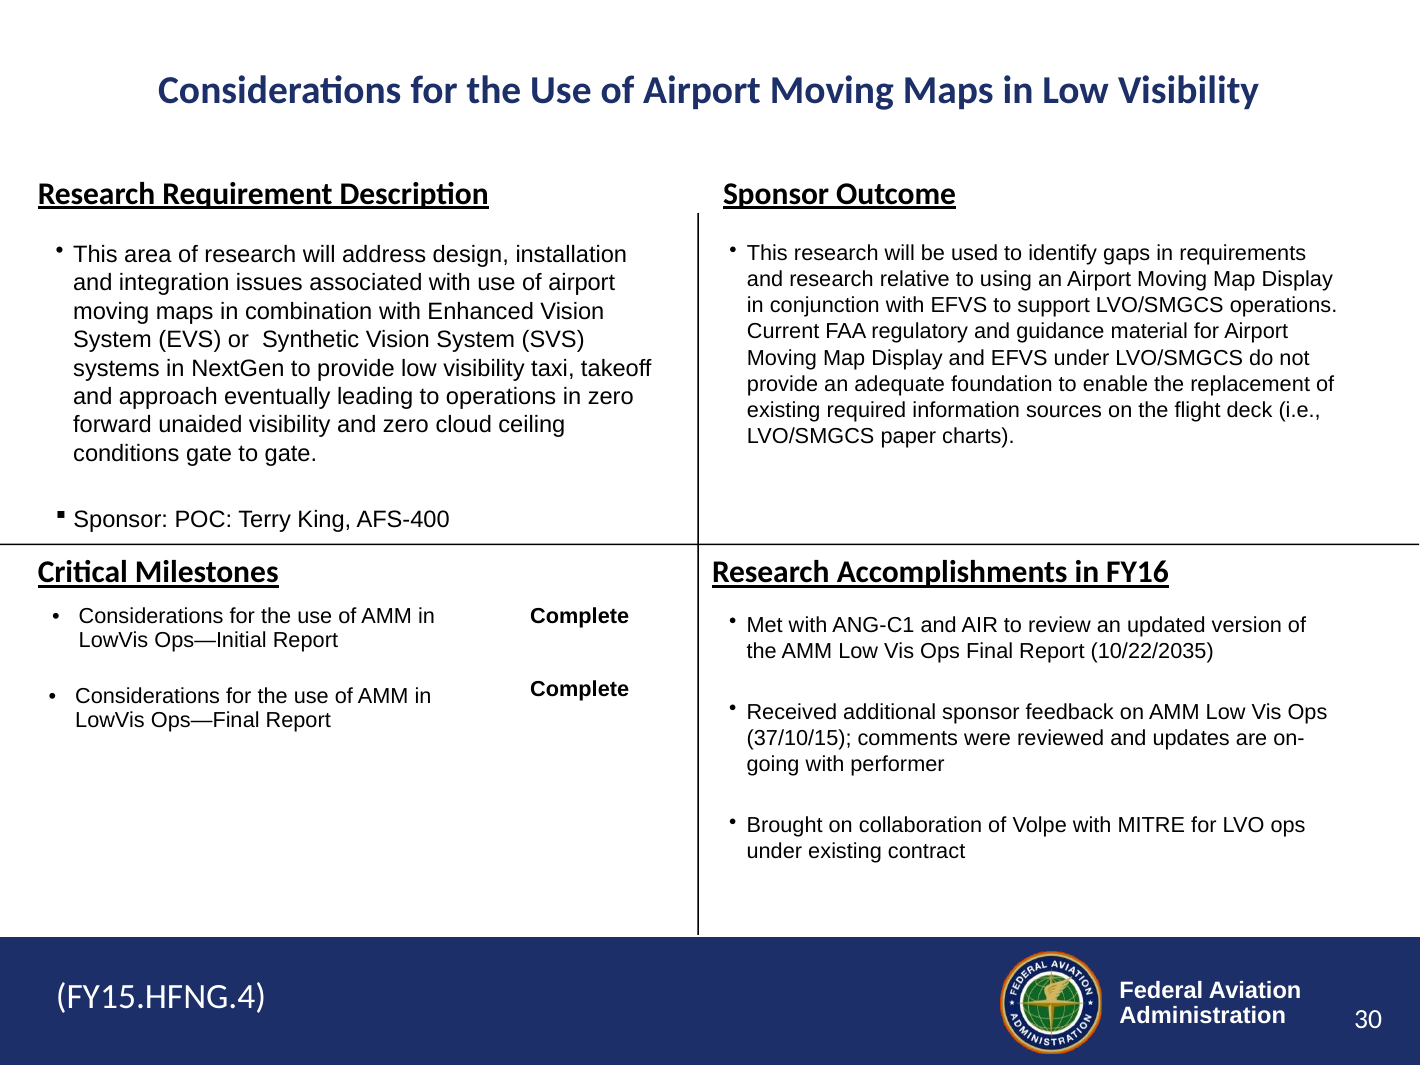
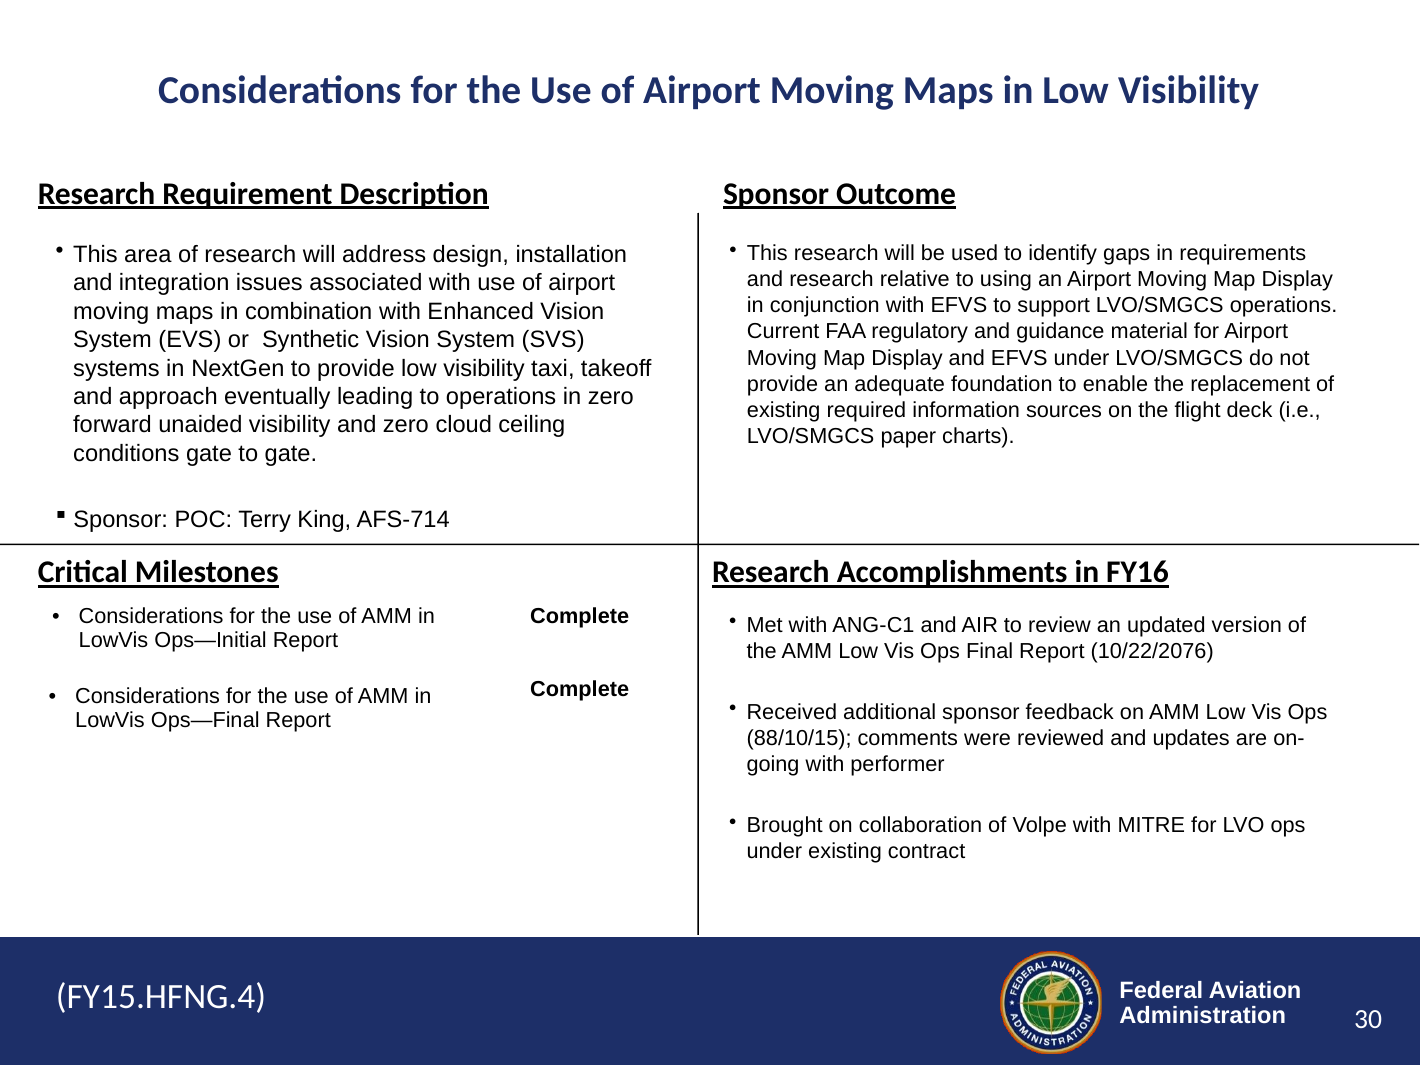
AFS-400: AFS-400 -> AFS-714
10/22/2035: 10/22/2035 -> 10/22/2076
37/10/15: 37/10/15 -> 88/10/15
